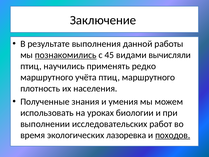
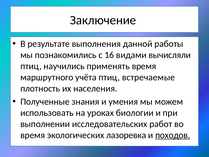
познакомились underline: present -> none
45: 45 -> 16
применять редко: редко -> время
птиц маршрутного: маршрутного -> встречаемые
